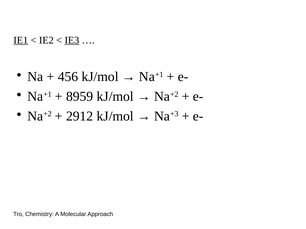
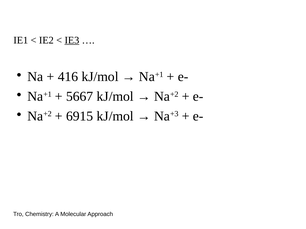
IE1 underline: present -> none
456: 456 -> 416
8959: 8959 -> 5667
2912: 2912 -> 6915
